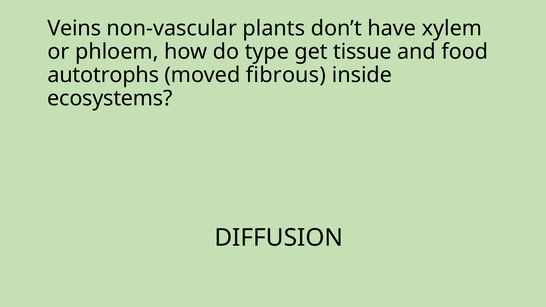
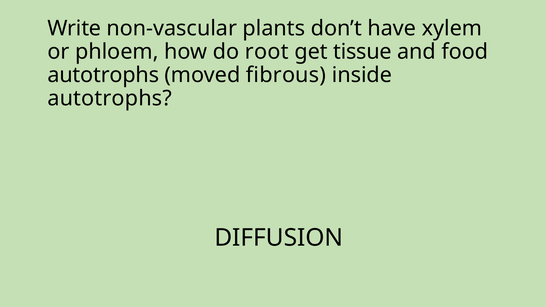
Veins: Veins -> Write
type: type -> root
ecosystems at (110, 98): ecosystems -> autotrophs
